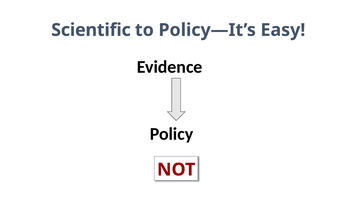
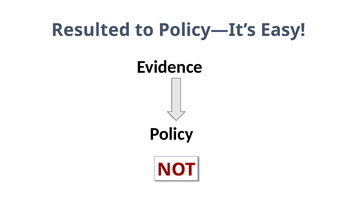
Scientific: Scientific -> Resulted
